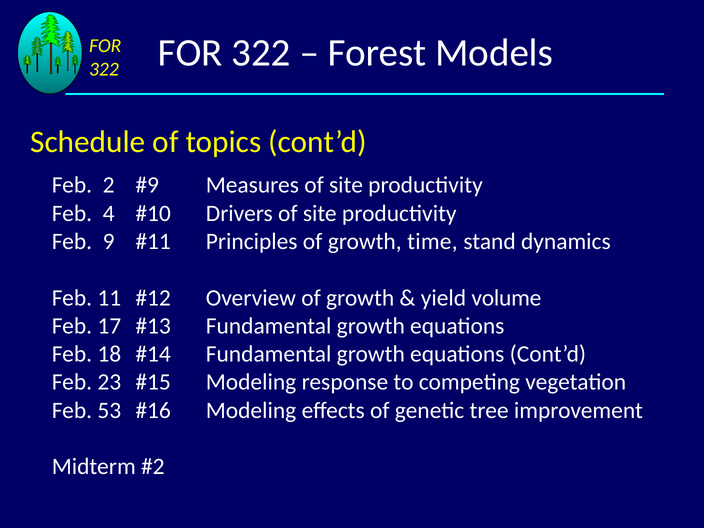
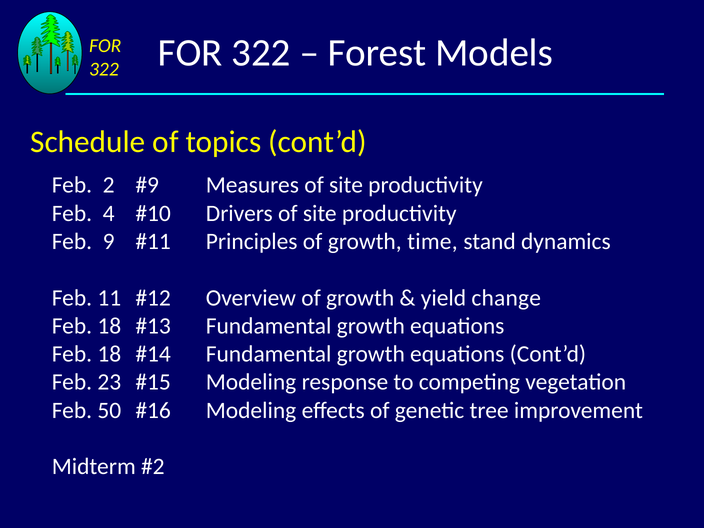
volume: volume -> change
17 at (109, 326): 17 -> 18
53: 53 -> 50
